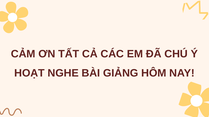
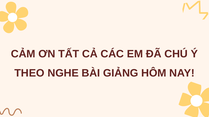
HOẠT: HOẠT -> THEO
